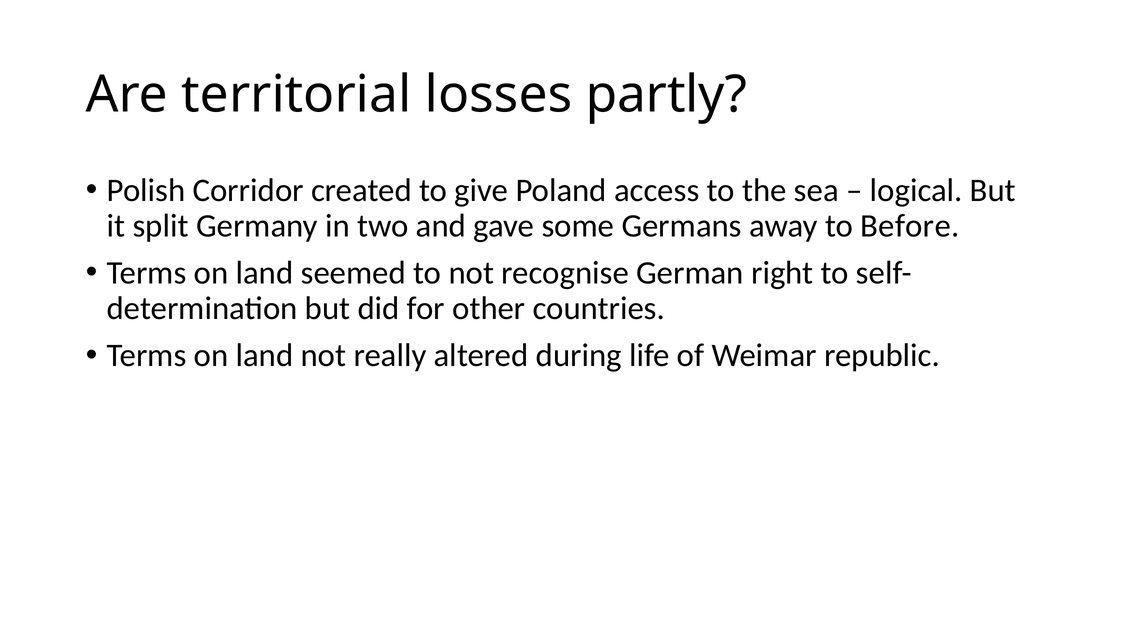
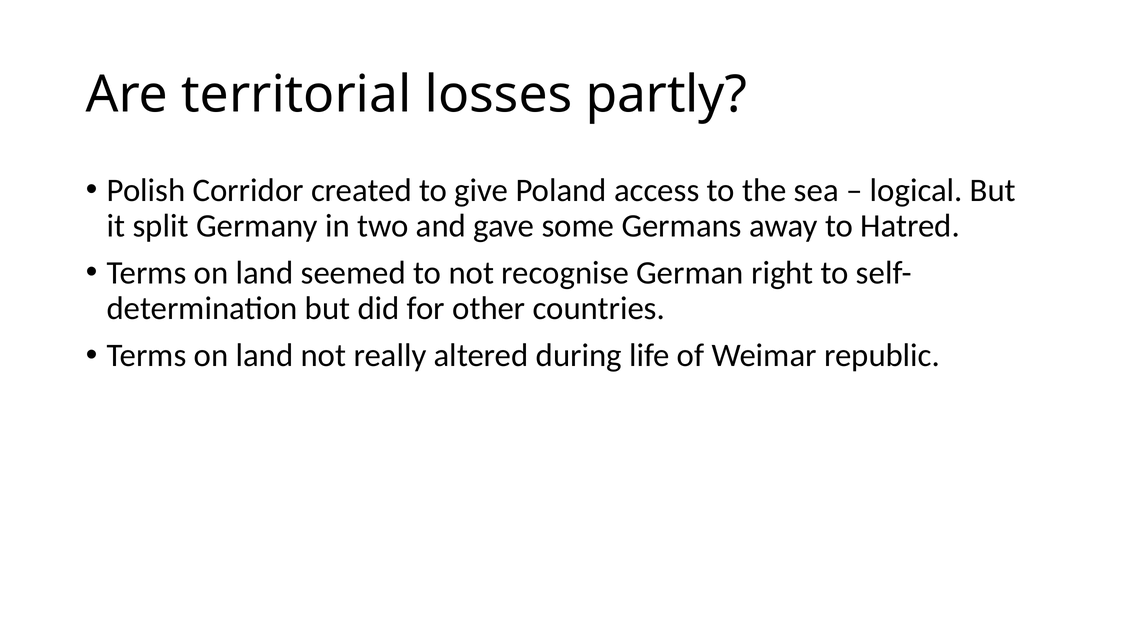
Before: Before -> Hatred
